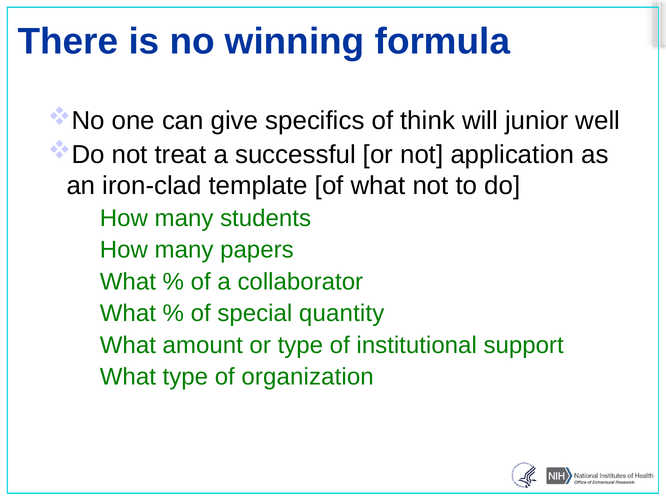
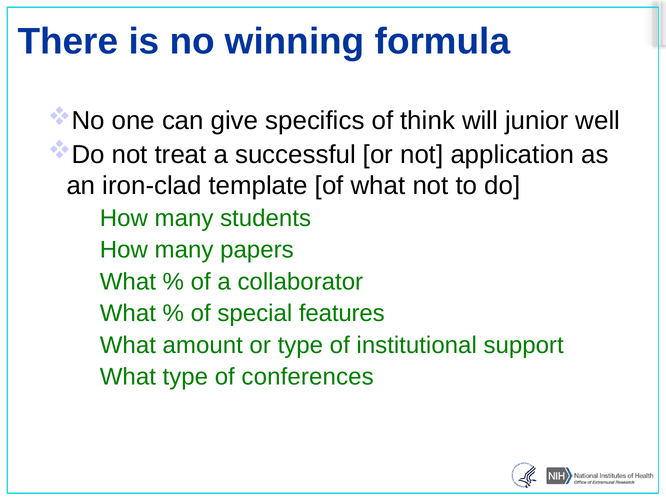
quantity: quantity -> features
organization: organization -> conferences
